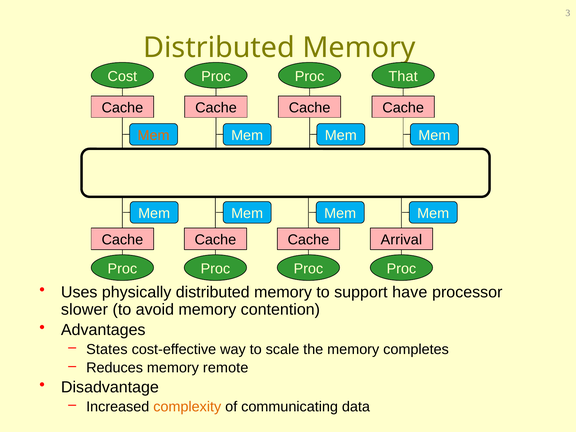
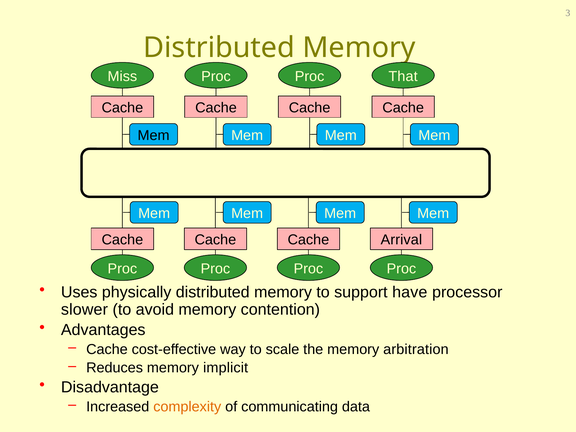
Cost: Cost -> Miss
Mem at (154, 135) colour: orange -> black
States at (107, 349): States -> Cache
completes: completes -> arbitration
remote: remote -> implicit
